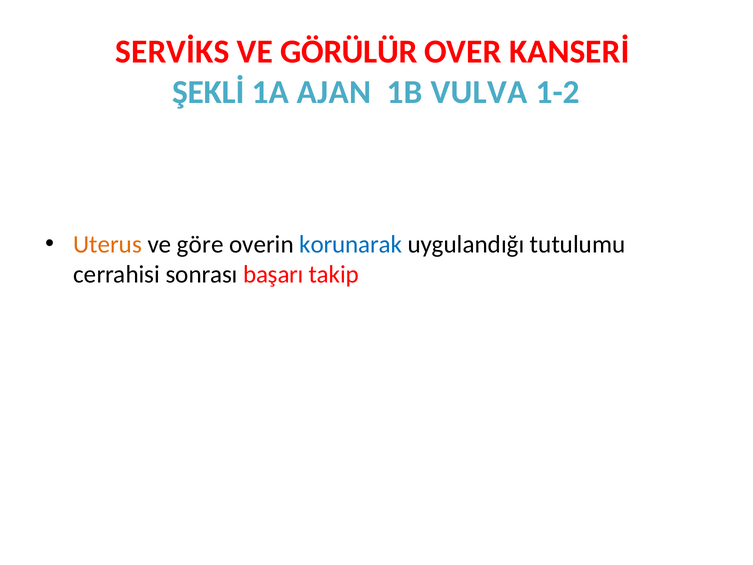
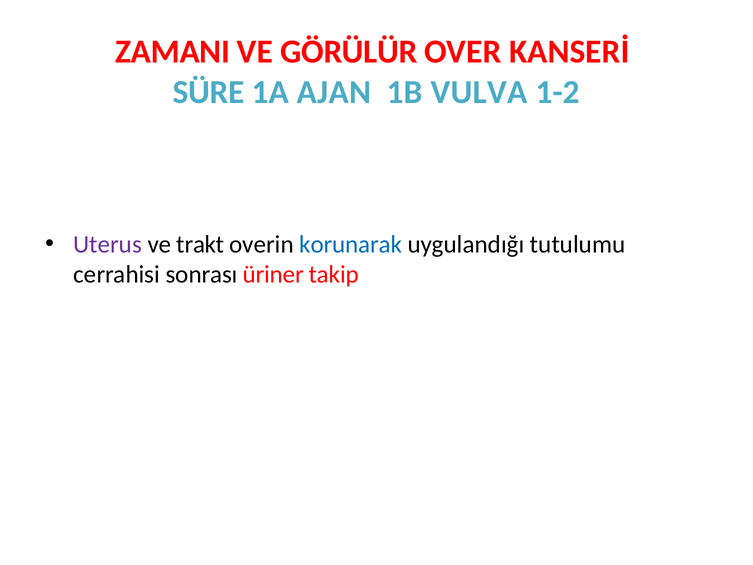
SERVİKS: SERVİKS -> ZAMANI
ŞEKLİ: ŞEKLİ -> SÜRE
Uterus colour: orange -> purple
göre: göre -> trakt
başarı: başarı -> üriner
